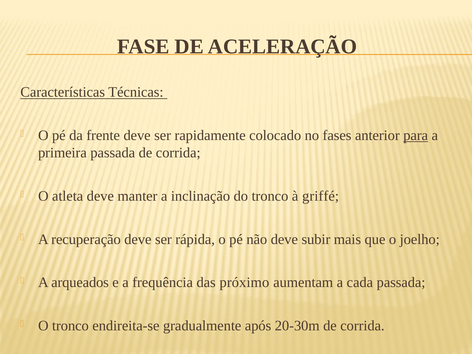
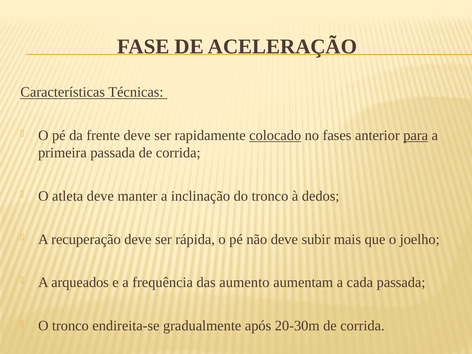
colocado underline: none -> present
griffé: griffé -> dedos
próximo: próximo -> aumento
